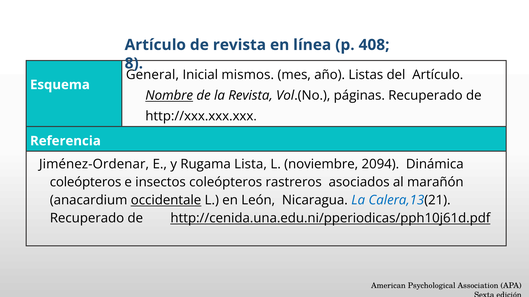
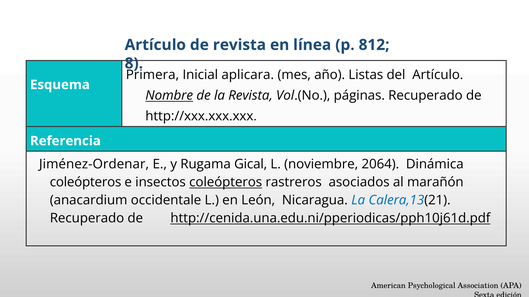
408: 408 -> 812
General: General -> Primera
mismos: mismos -> aplicara
Lista: Lista -> Gical
2094: 2094 -> 2064
coleópteros at (226, 183) underline: none -> present
occidentale underline: present -> none
